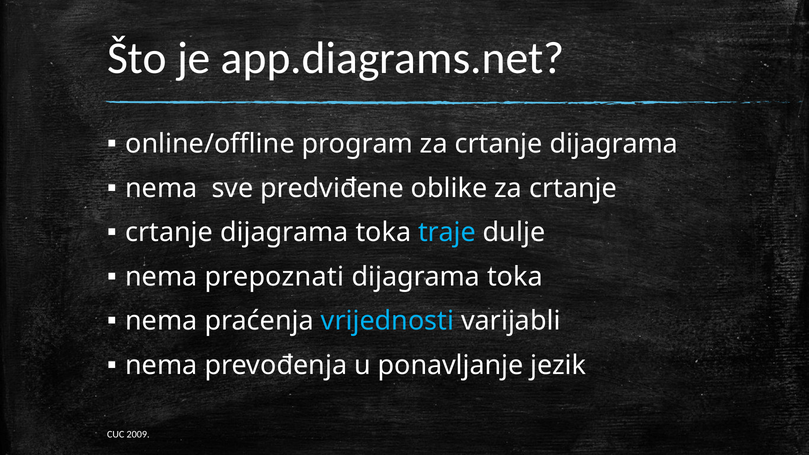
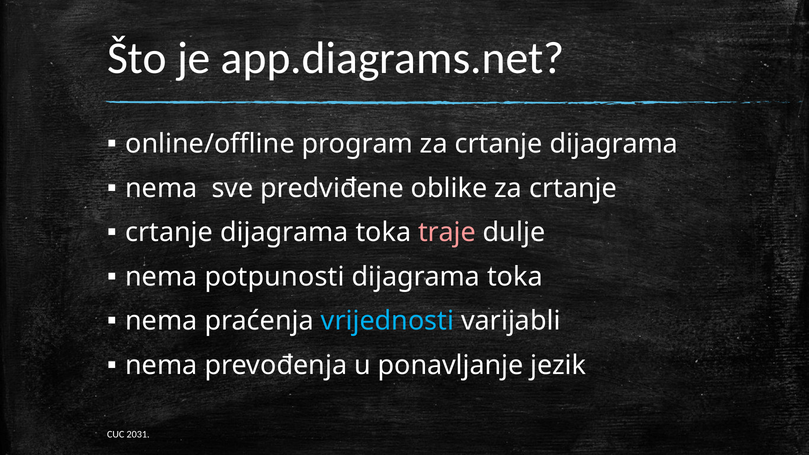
traje colour: light blue -> pink
prepoznati: prepoznati -> potpunosti
2009: 2009 -> 2031
